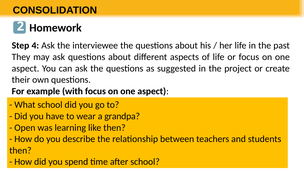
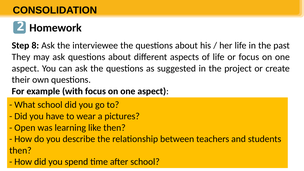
4: 4 -> 8
grandpa: grandpa -> pictures
